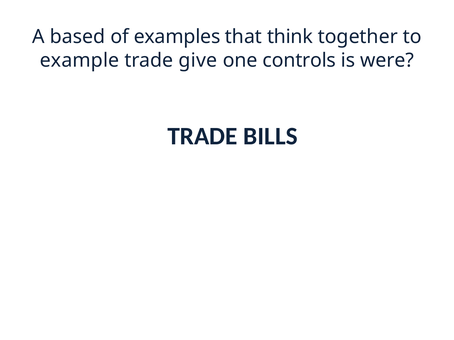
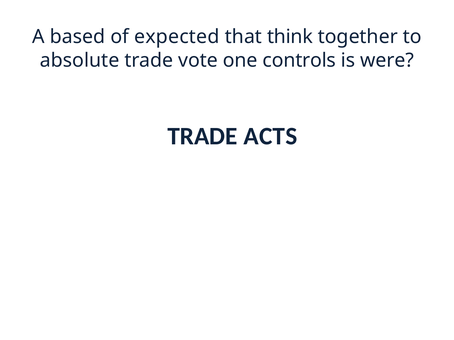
examples: examples -> expected
example: example -> absolute
give: give -> vote
BILLS: BILLS -> ACTS
